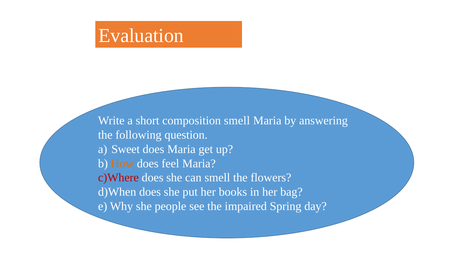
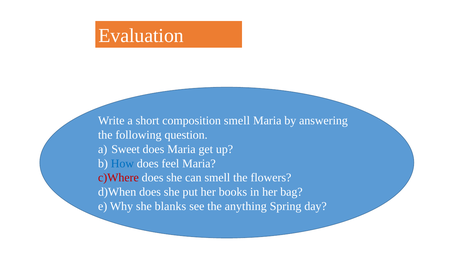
How colour: orange -> blue
people: people -> blanks
impaired: impaired -> anything
